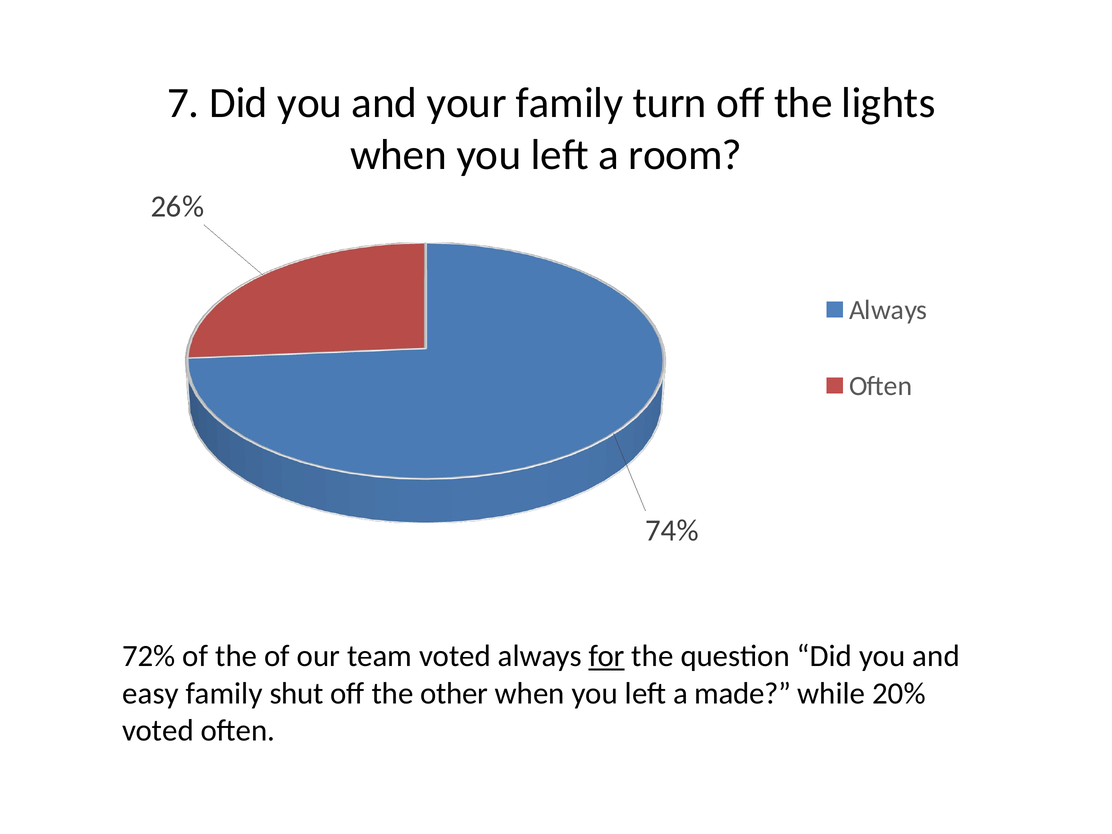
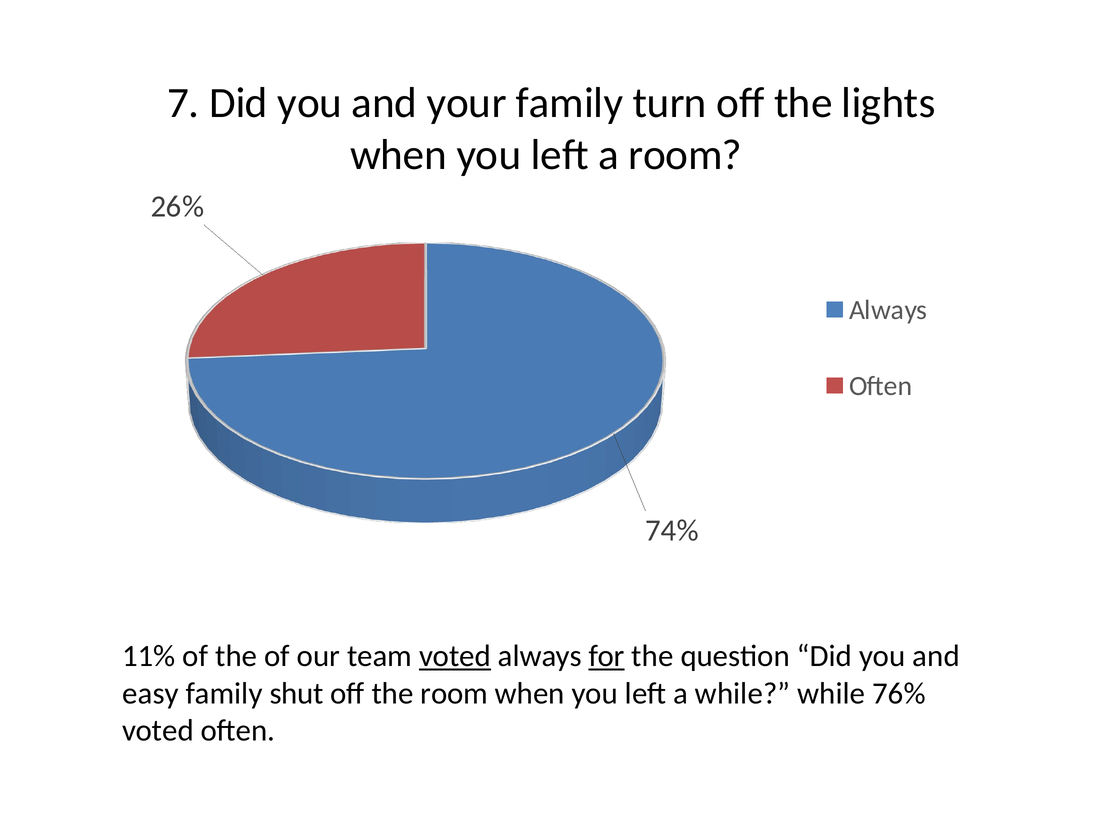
72%: 72% -> 11%
voted at (455, 656) underline: none -> present
the other: other -> room
a made: made -> while
20%: 20% -> 76%
